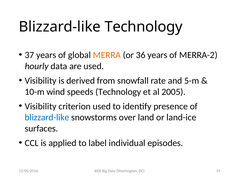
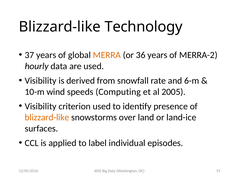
5-m: 5-m -> 6-m
speeds Technology: Technology -> Computing
blizzard-like at (47, 118) colour: blue -> orange
